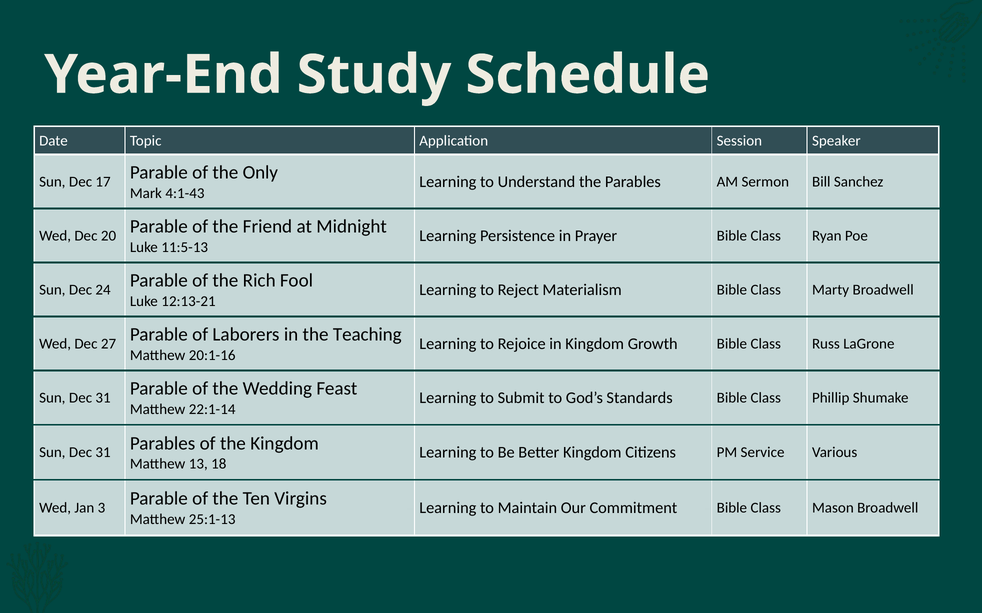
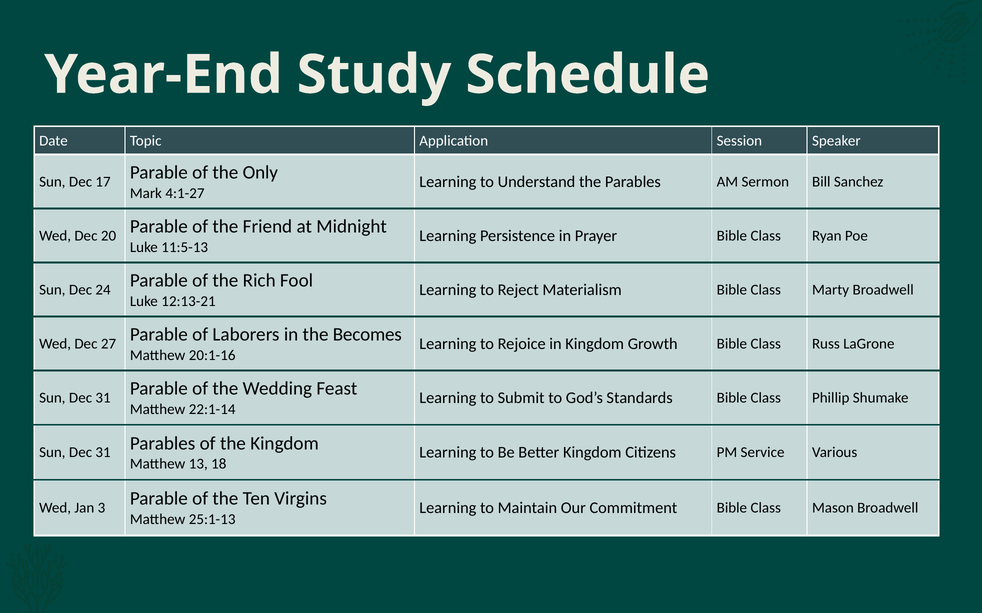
4:1-43: 4:1-43 -> 4:1-27
Teaching: Teaching -> Becomes
